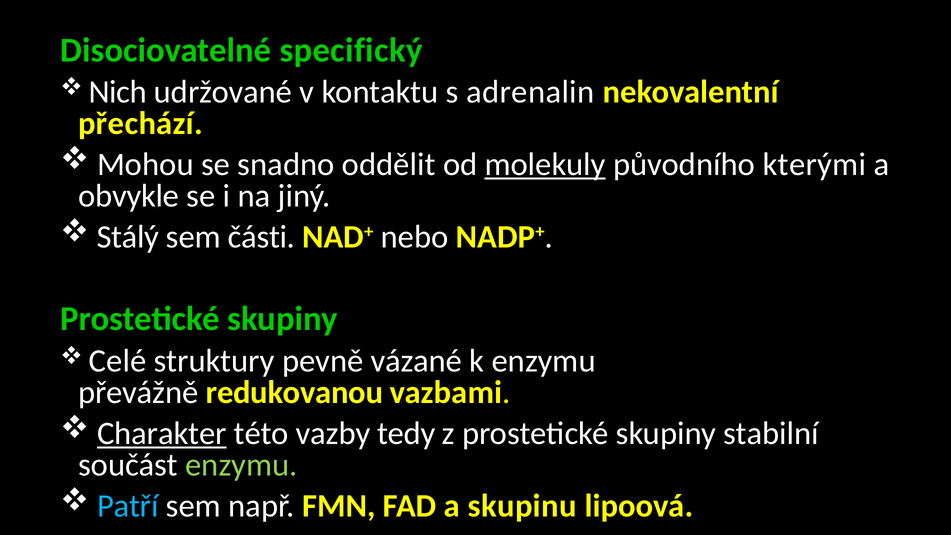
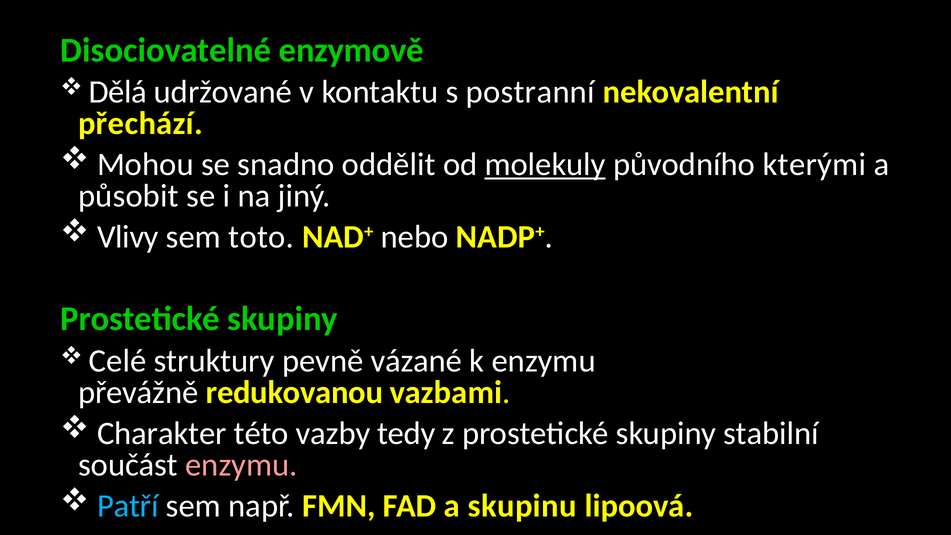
specifický: specifický -> enzymově
Nich: Nich -> Dělá
adrenalin: adrenalin -> postranní
obvykle: obvykle -> působit
Stálý: Stálý -> Vlivy
části: části -> toto
Charakter underline: present -> none
enzymu at (241, 465) colour: light green -> pink
